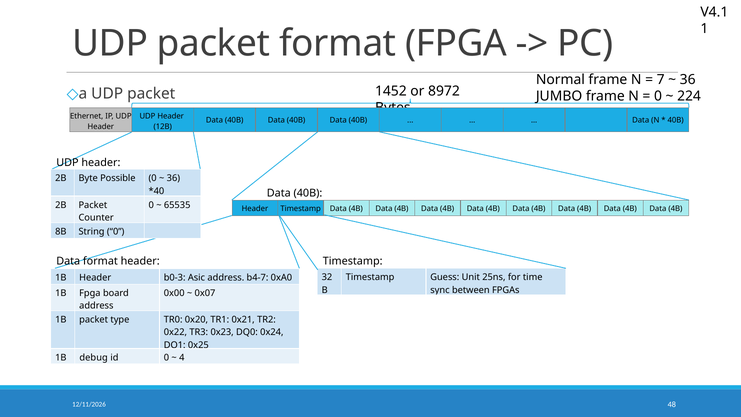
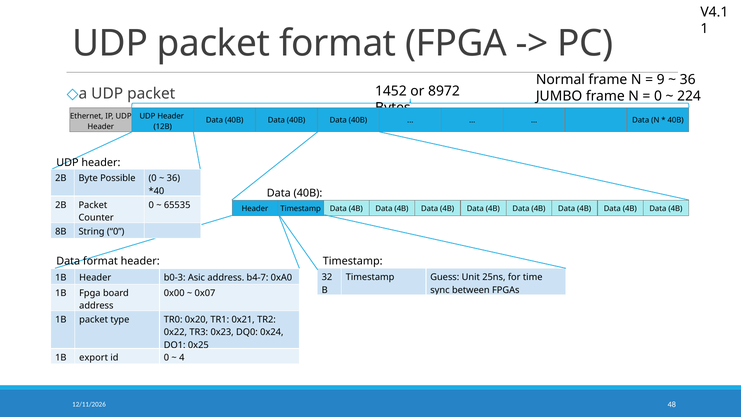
7: 7 -> 9
debug: debug -> export
